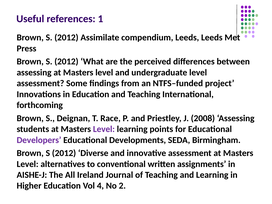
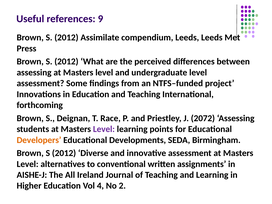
1: 1 -> 9
2008: 2008 -> 2072
Developers colour: purple -> orange
